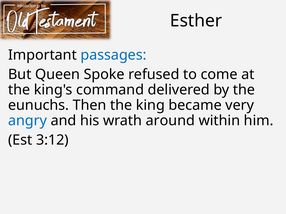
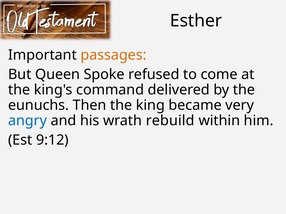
passages colour: blue -> orange
around: around -> rebuild
3:12: 3:12 -> 9:12
